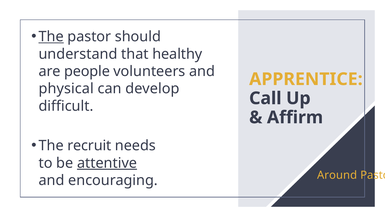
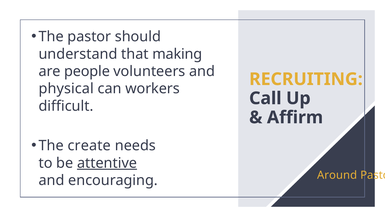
The at (51, 37) underline: present -> none
healthy: healthy -> making
APPRENTICE: APPRENTICE -> RECRUITING
develop: develop -> workers
recruit: recruit -> create
